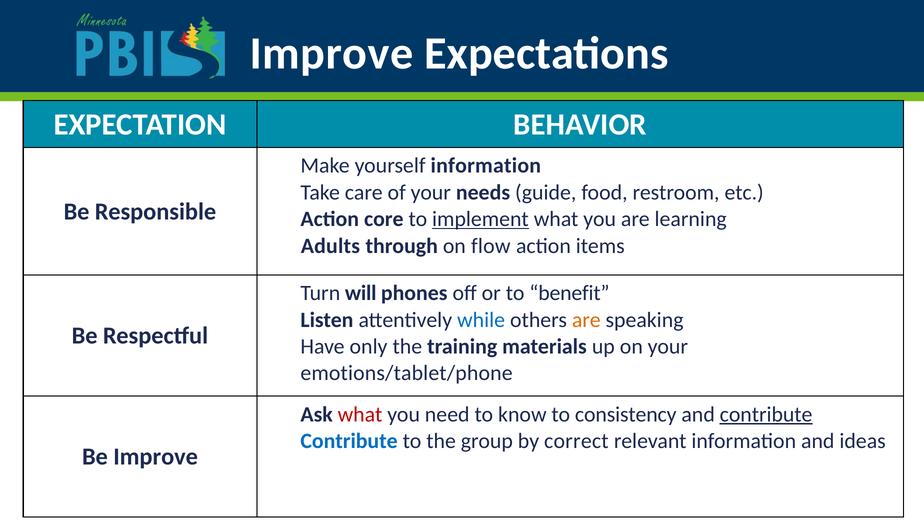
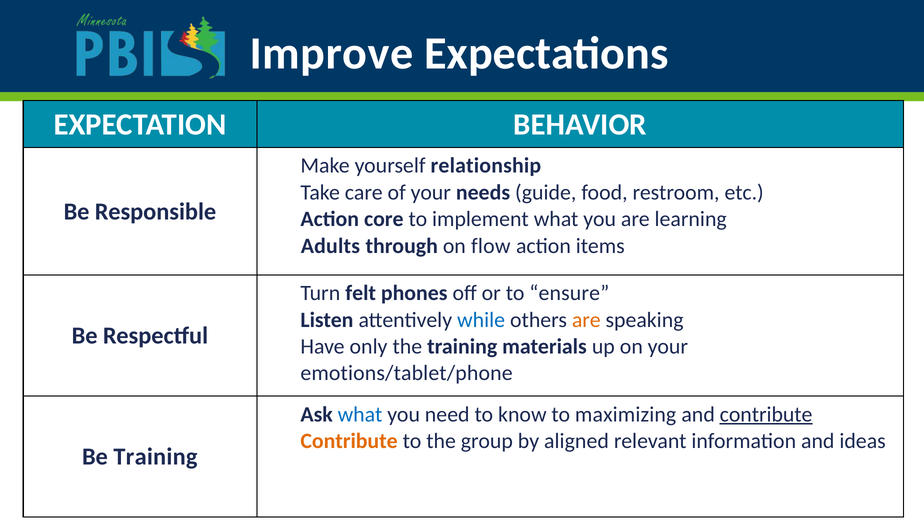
yourself information: information -> relationship
implement underline: present -> none
will: will -> felt
benefit: benefit -> ensure
what at (360, 414) colour: red -> blue
consistency: consistency -> maximizing
Contribute at (349, 441) colour: blue -> orange
correct: correct -> aligned
Be Improve: Improve -> Training
